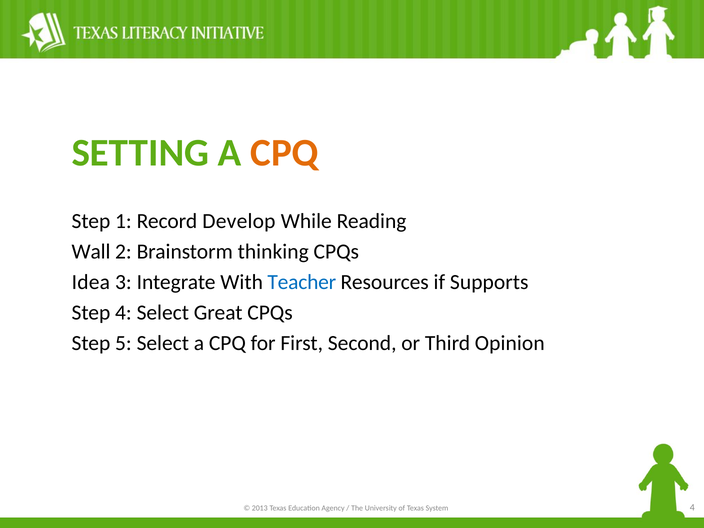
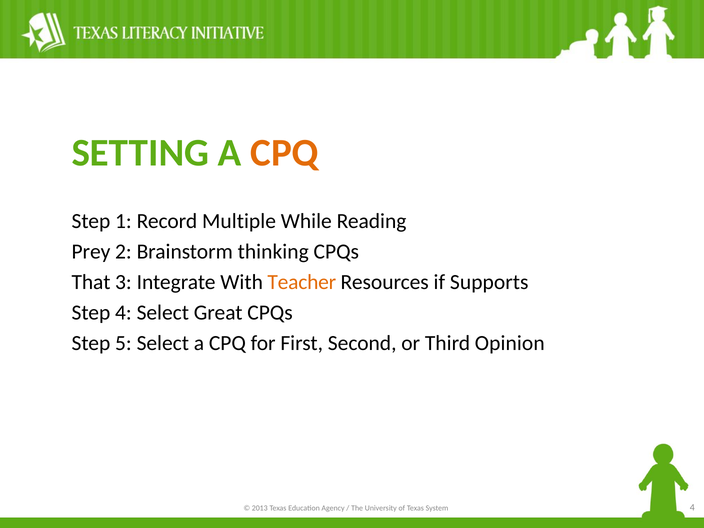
Develop: Develop -> Multiple
Wall: Wall -> Prey
Idea: Idea -> That
Teacher colour: blue -> orange
